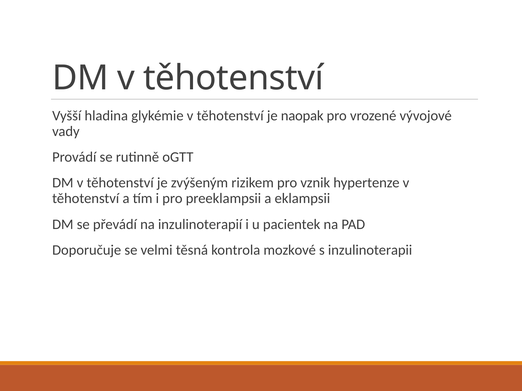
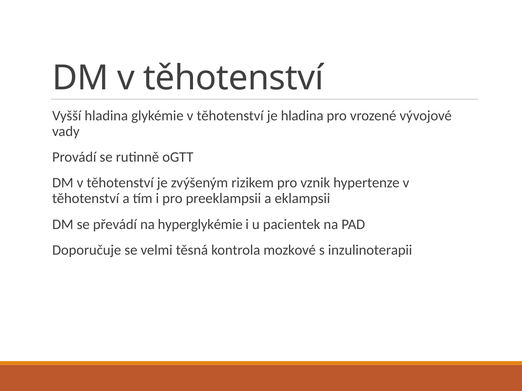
je naopak: naopak -> hladina
inzulinoterapií: inzulinoterapií -> hyperglykémie
